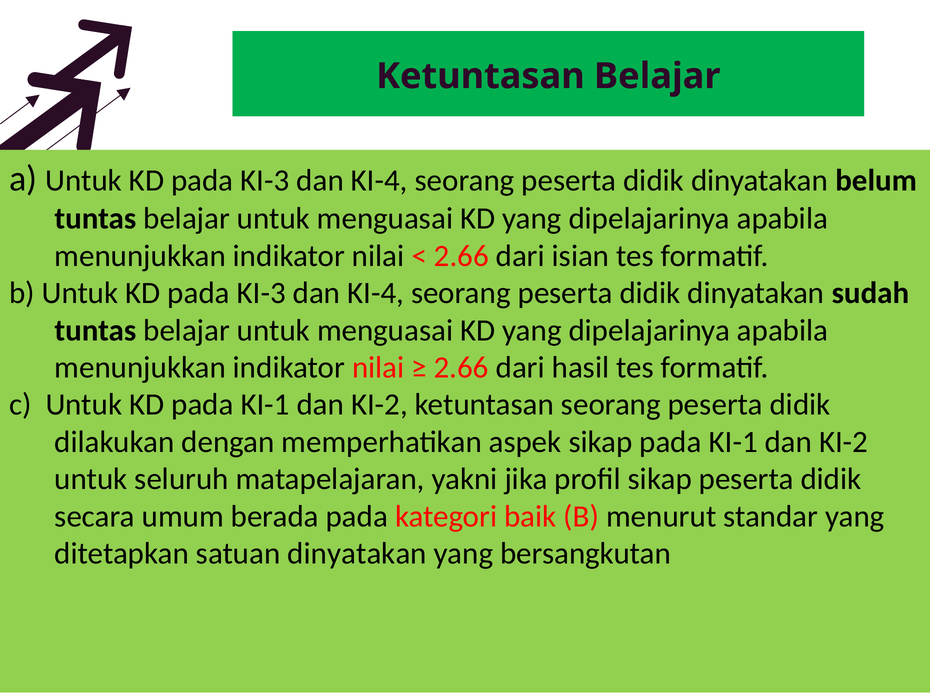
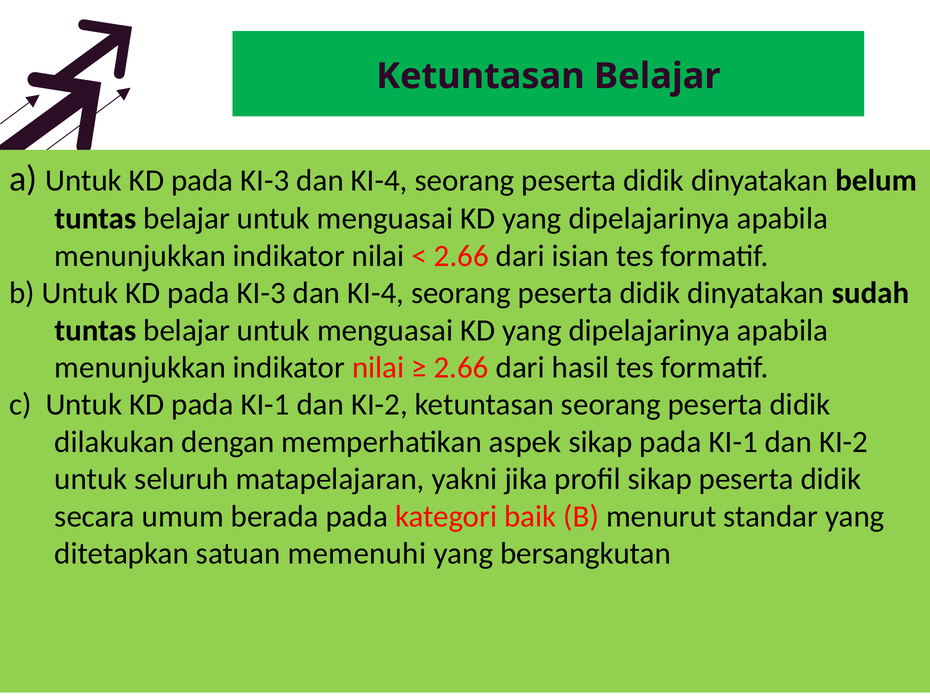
satuan dinyatakan: dinyatakan -> memenuhi
